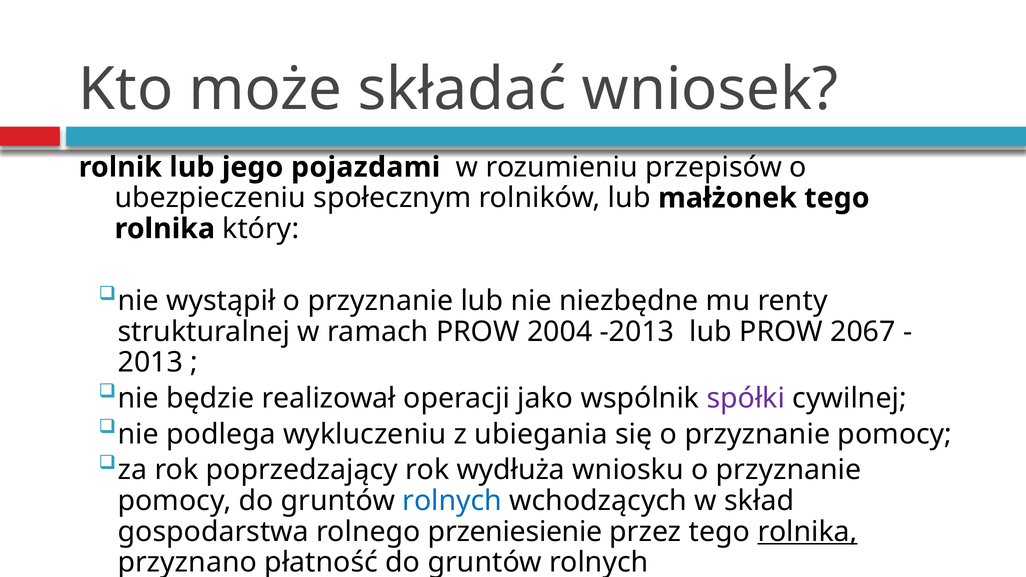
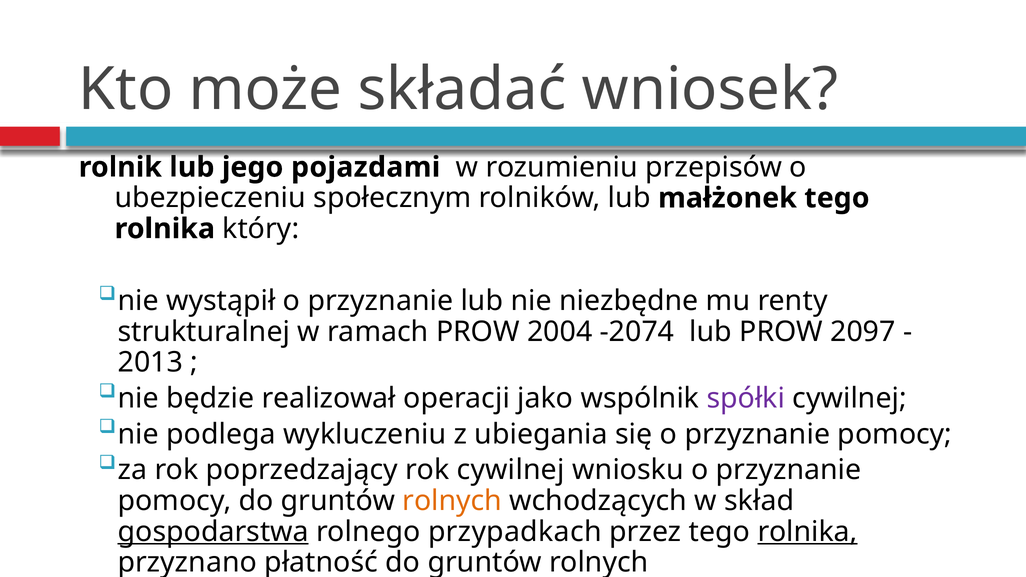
-2013: -2013 -> -2074
2067: 2067 -> 2097
rok wydłuża: wydłuża -> cywilnej
rolnych at (452, 501) colour: blue -> orange
gospodarstwa underline: none -> present
przeniesienie: przeniesienie -> przypadkach
